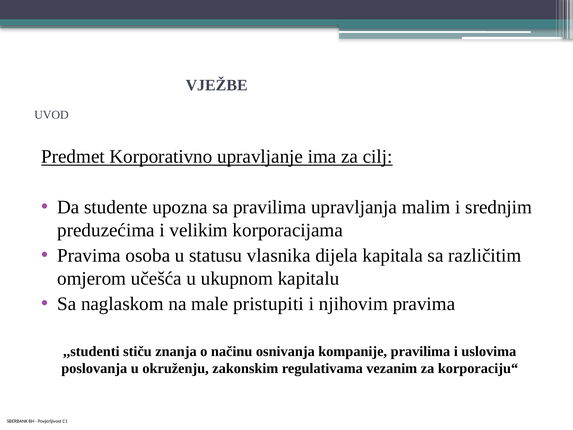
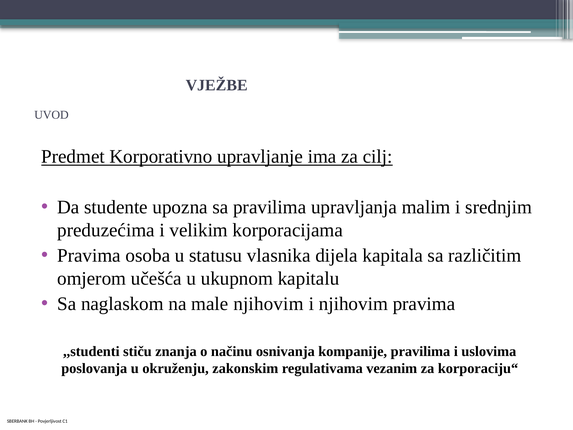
male pristupiti: pristupiti -> njihovim
